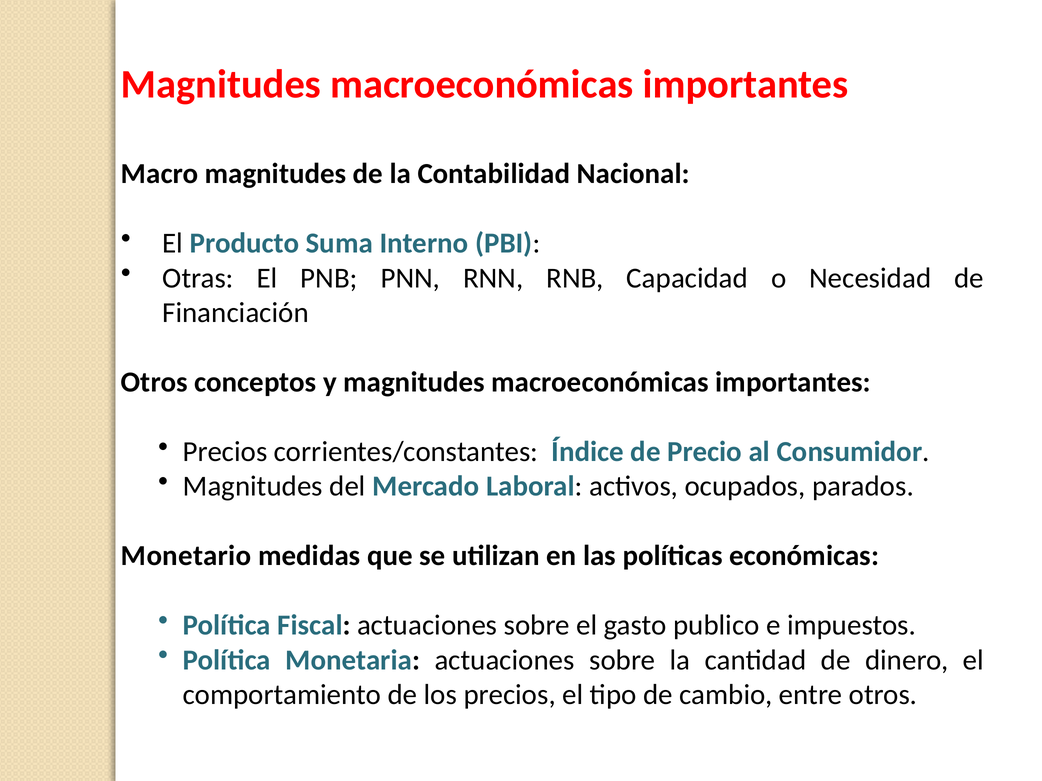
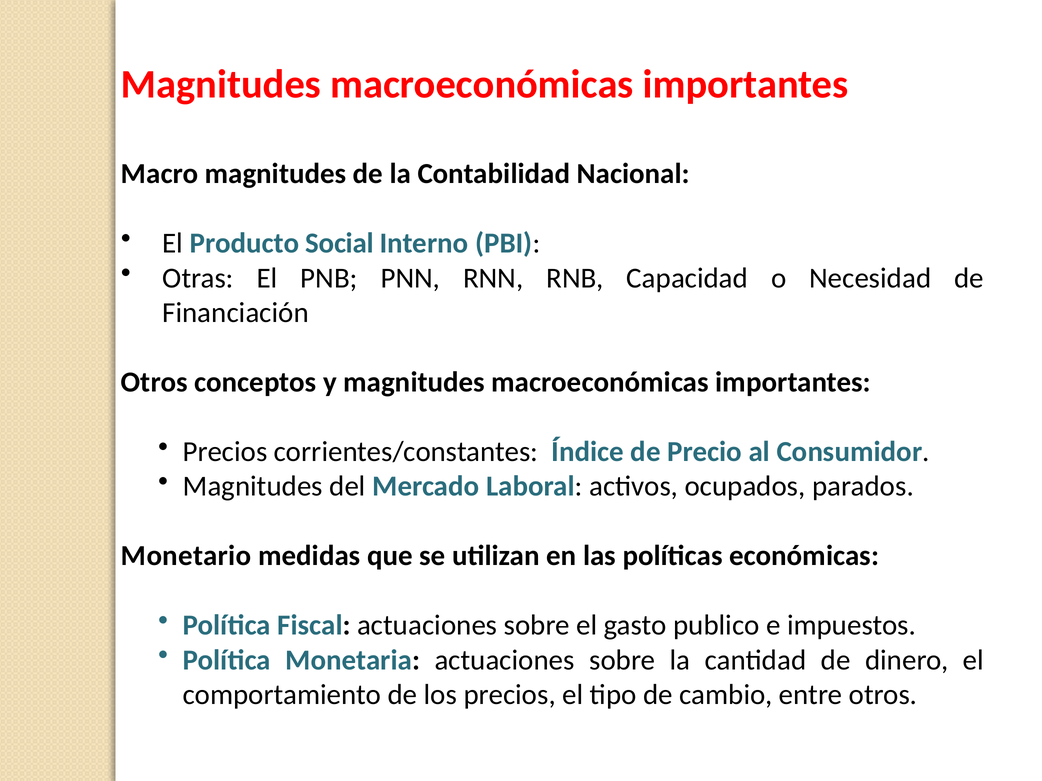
Suma: Suma -> Social
